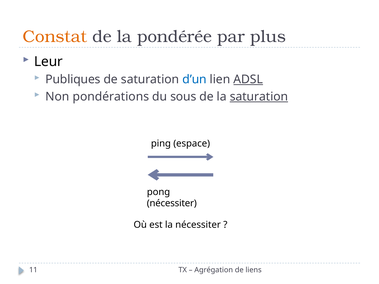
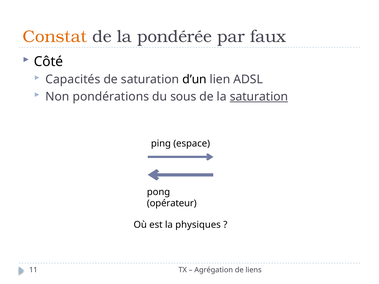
plus: plus -> faux
Leur: Leur -> Côté
Publiques: Publiques -> Capacités
d’un colour: blue -> black
ADSL underline: present -> none
nécessiter at (172, 203): nécessiter -> opérateur
la nécessiter: nécessiter -> physiques
